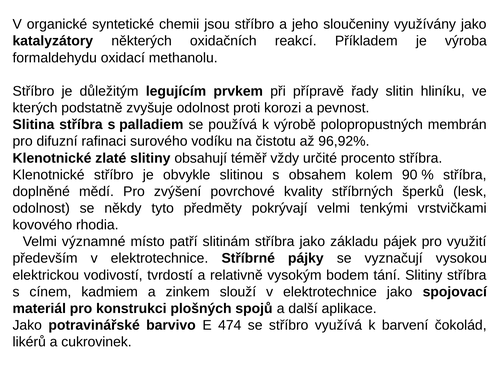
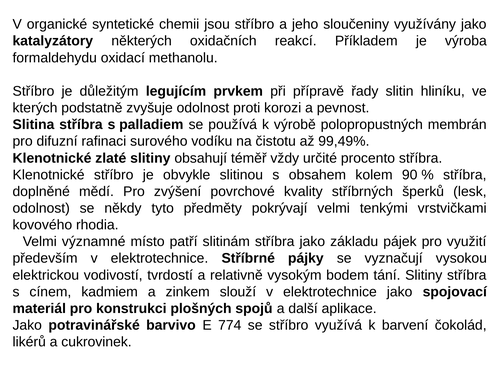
96,92%: 96,92% -> 99,49%
474: 474 -> 774
